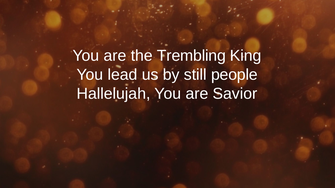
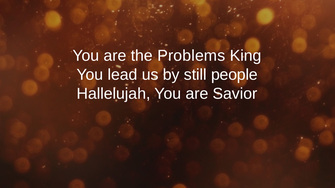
Trembling: Trembling -> Problems
